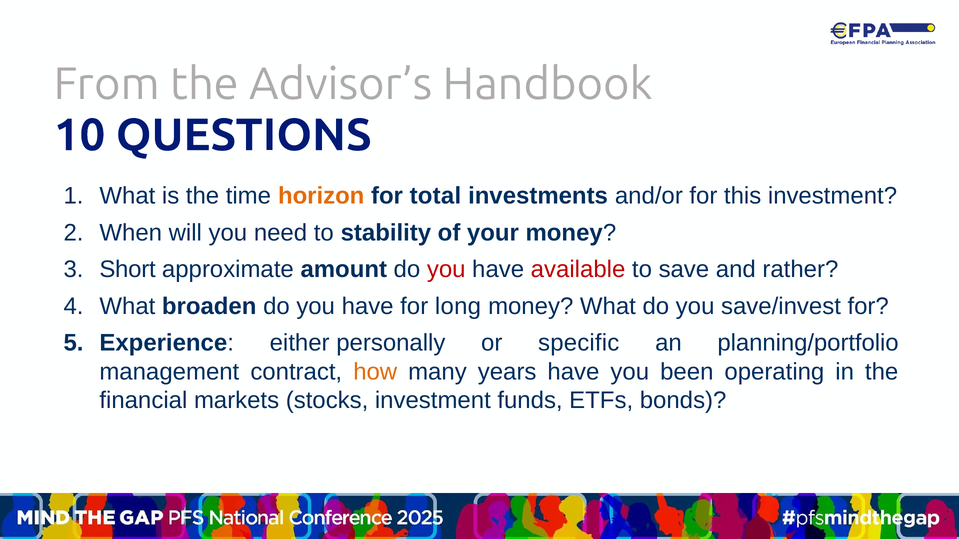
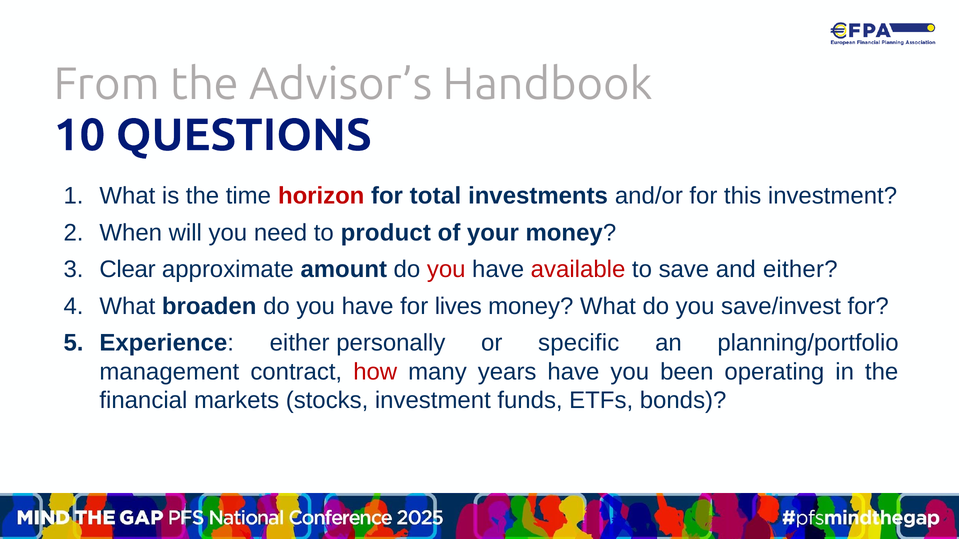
horizon colour: orange -> red
stability: stability -> product
Short: Short -> Clear
and rather: rather -> either
long: long -> lives
how colour: orange -> red
